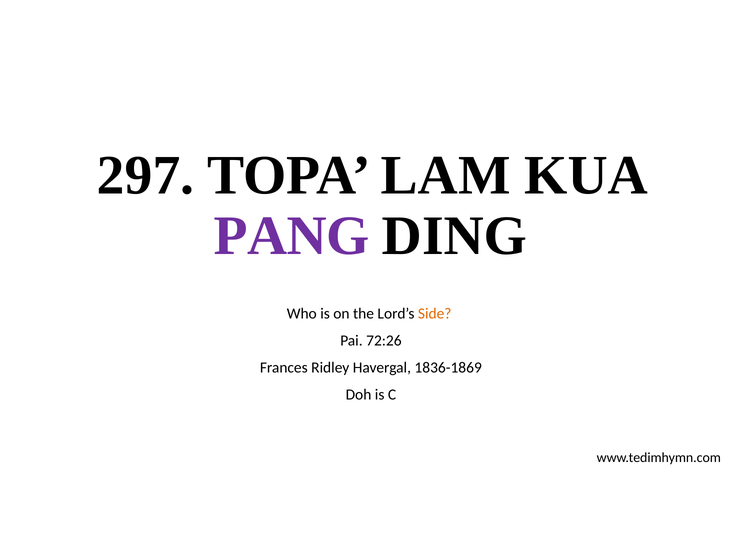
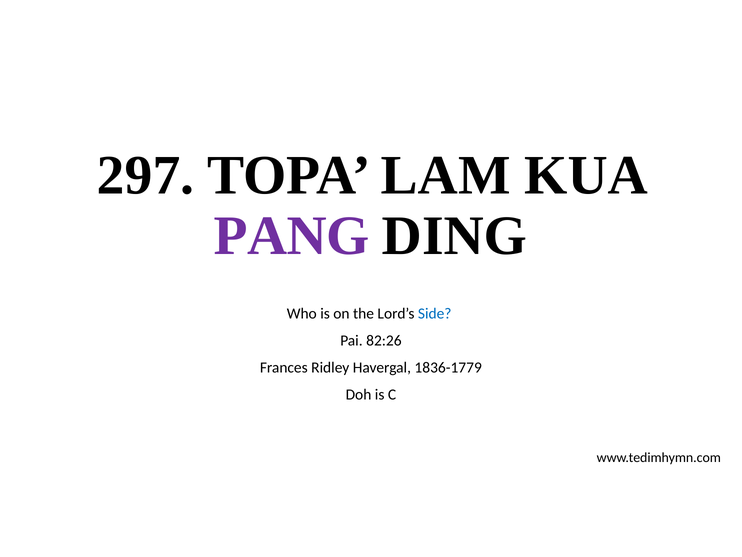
Side colour: orange -> blue
72:26: 72:26 -> 82:26
1836-1869: 1836-1869 -> 1836-1779
